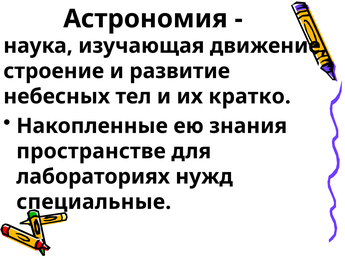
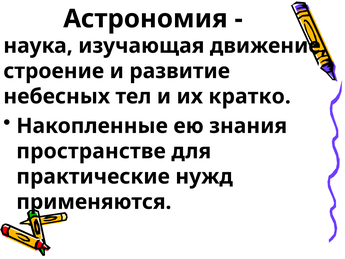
лабораториях: лабораториях -> практические
специальные: специальные -> применяются
